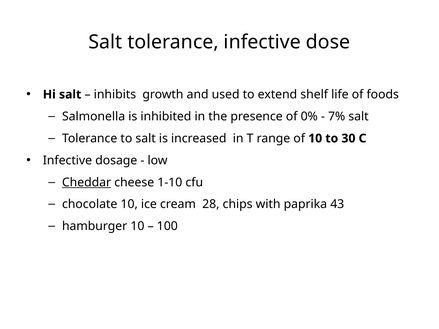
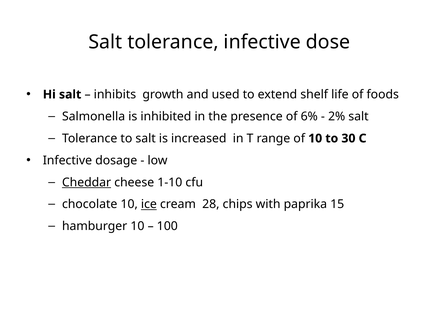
0%: 0% -> 6%
7%: 7% -> 2%
ice underline: none -> present
43: 43 -> 15
